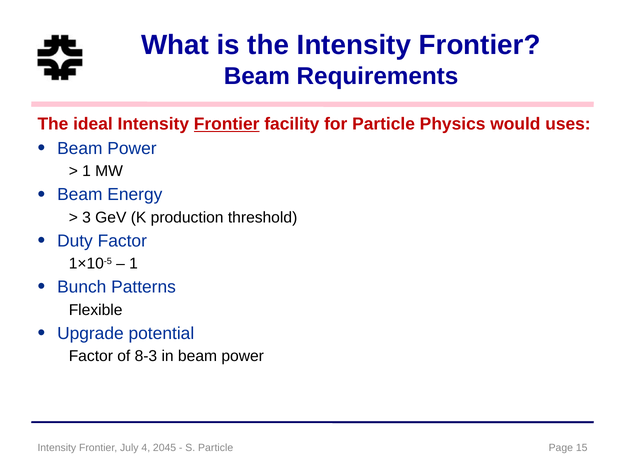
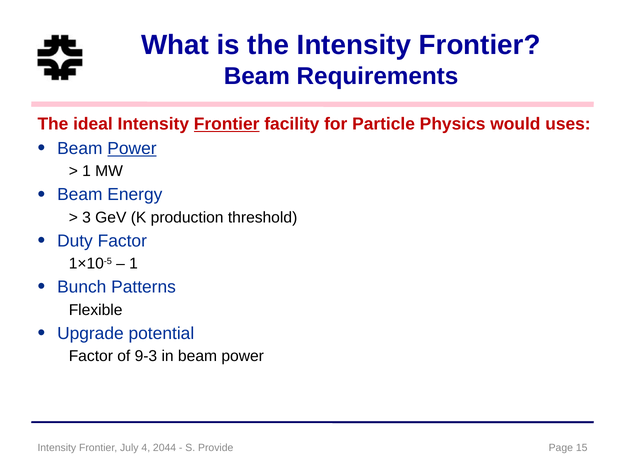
Power at (132, 148) underline: none -> present
8-3: 8-3 -> 9-3
2045: 2045 -> 2044
S Particle: Particle -> Provide
